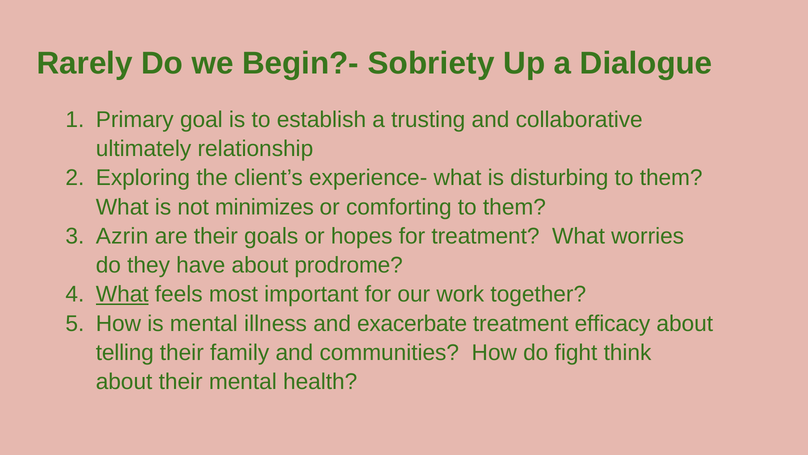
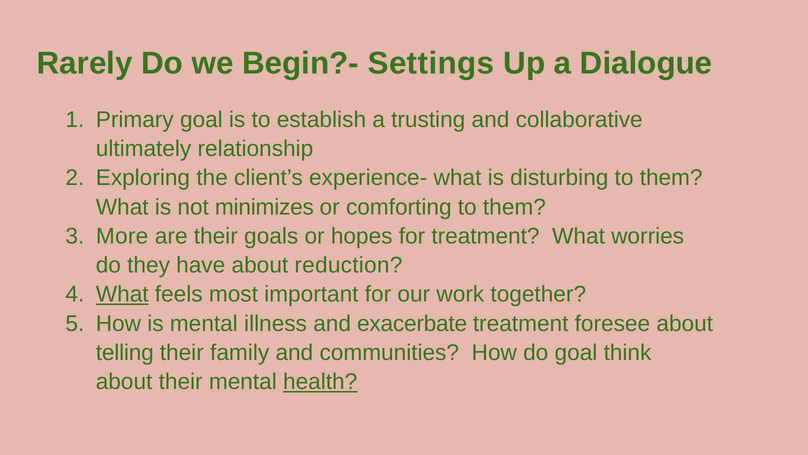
Sobriety: Sobriety -> Settings
Azrin: Azrin -> More
prodrome: prodrome -> reduction
efficacy: efficacy -> foresee
do fight: fight -> goal
health underline: none -> present
